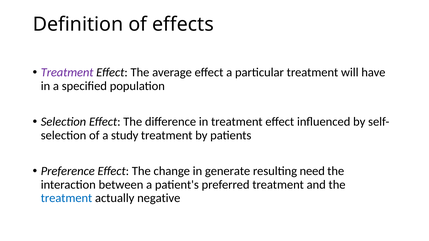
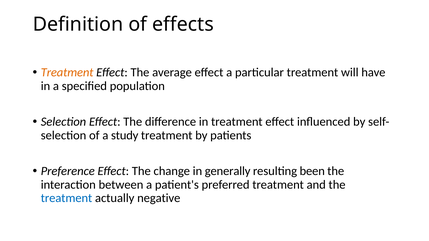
Treatment at (67, 73) colour: purple -> orange
generate: generate -> generally
need: need -> been
